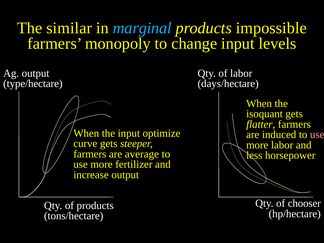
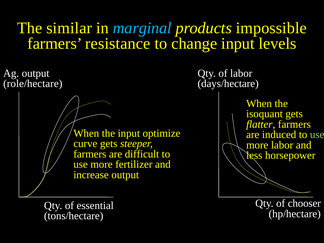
monopoly: monopoly -> resistance
type/hectare: type/hectare -> role/hectare
use at (317, 135) colour: pink -> light green
average: average -> difficult
of products: products -> essential
